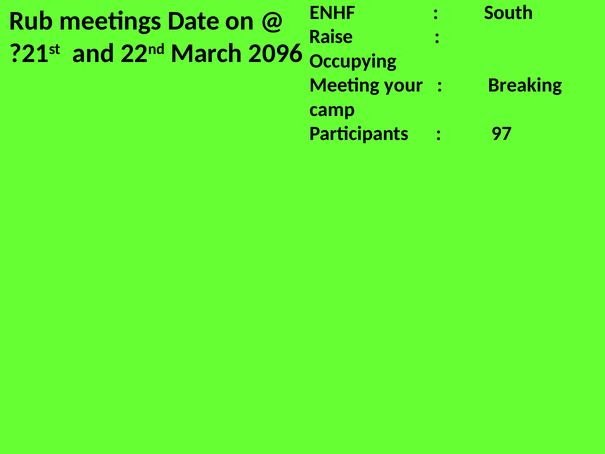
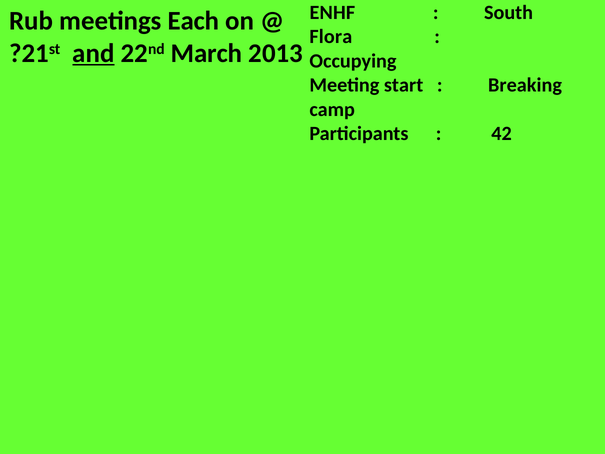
Date: Date -> Each
Raise: Raise -> Flora
and underline: none -> present
2096: 2096 -> 2013
your: your -> start
97: 97 -> 42
